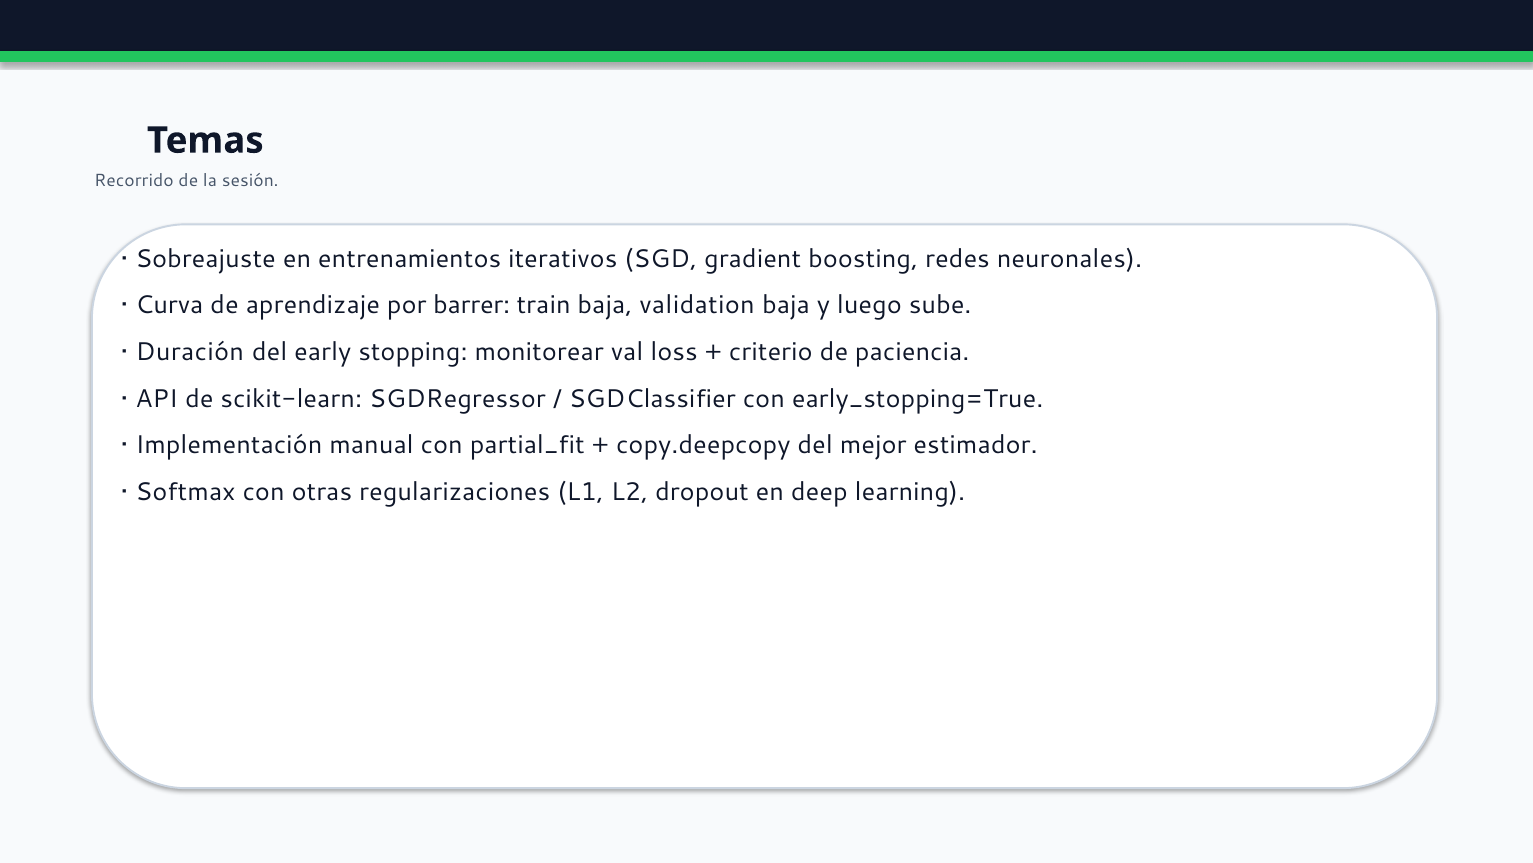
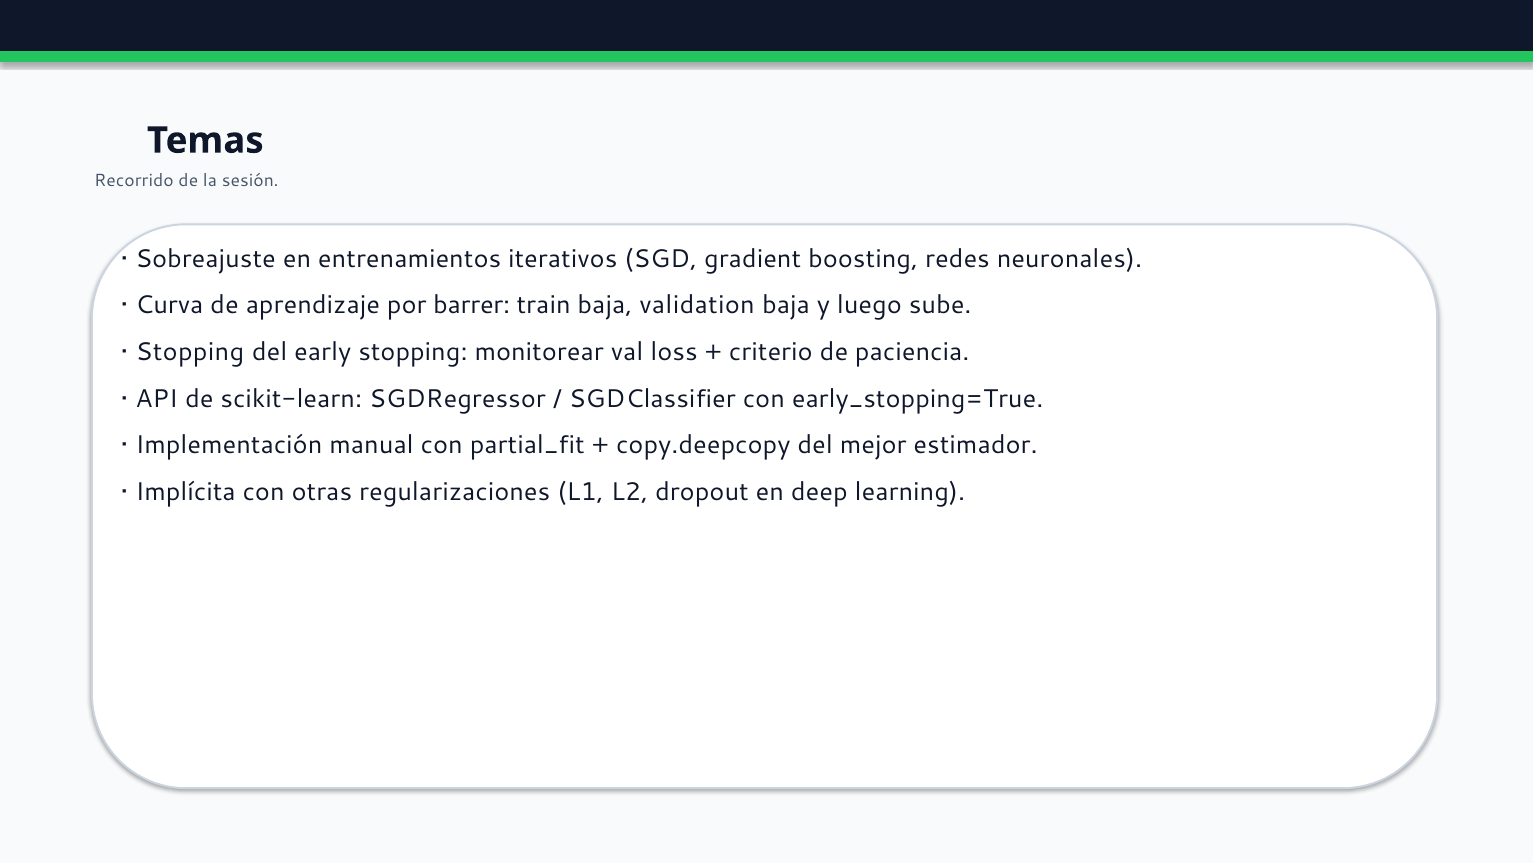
Duración at (190, 352): Duración -> Stopping
Softmax: Softmax -> Implícita
